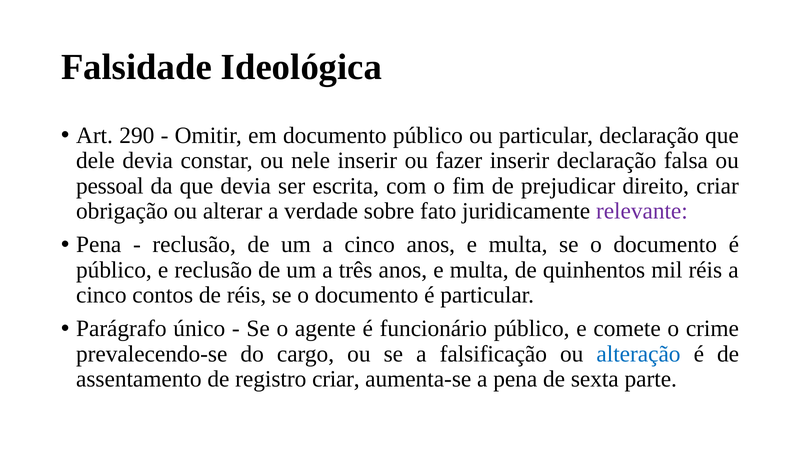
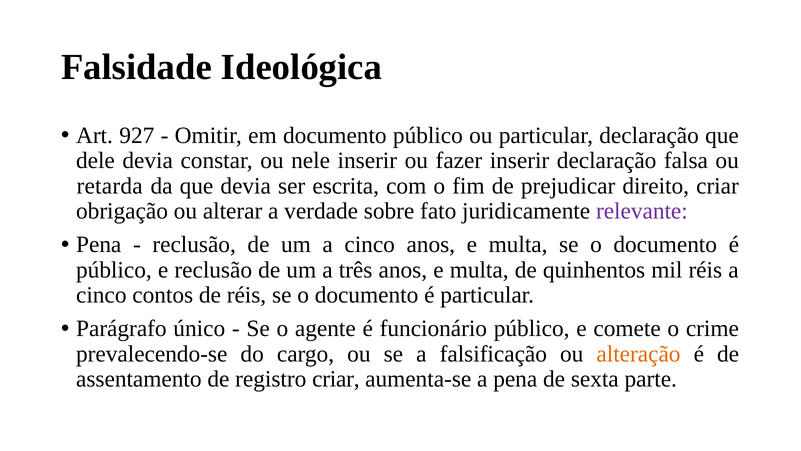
290: 290 -> 927
pessoal: pessoal -> retarda
alteração colour: blue -> orange
